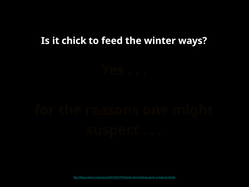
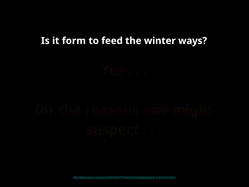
chick: chick -> form
